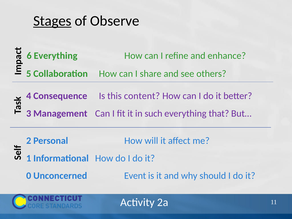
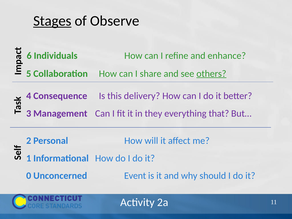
6 Everything: Everything -> Individuals
others underline: none -> present
content: content -> delivery
such: such -> they
